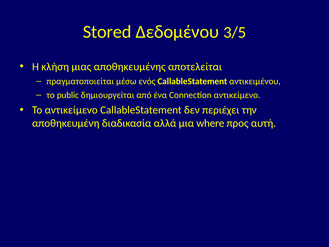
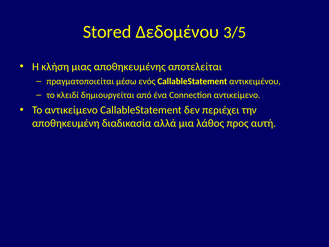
public: public -> κλειδί
where: where -> λάθος
